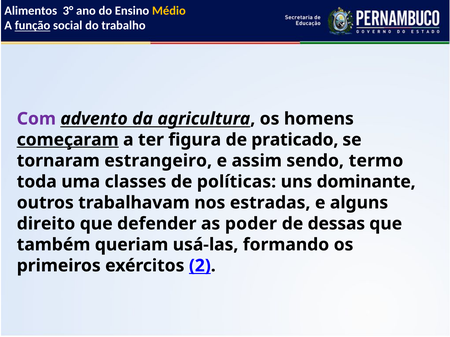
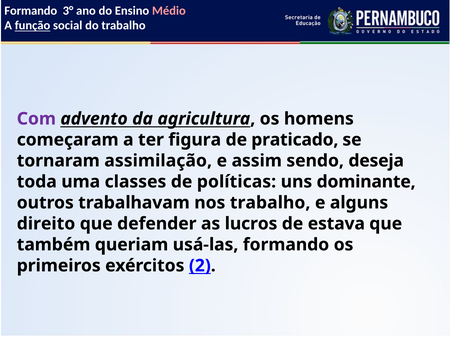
Alimentos at (31, 11): Alimentos -> Formando
Médio colour: yellow -> pink
começaram underline: present -> none
estrangeiro: estrangeiro -> assimilação
termo: termo -> deseja
nos estradas: estradas -> trabalho
poder: poder -> lucros
dessas: dessas -> estava
